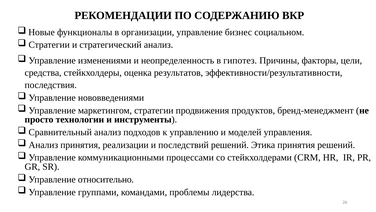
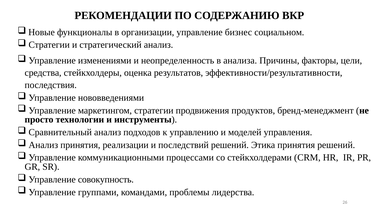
гипотез: гипотез -> анализа
относительно: относительно -> совокупность
